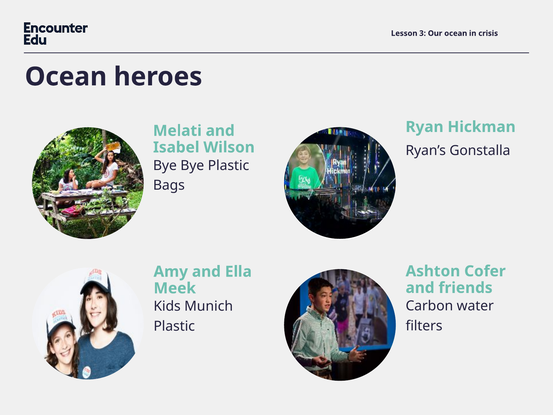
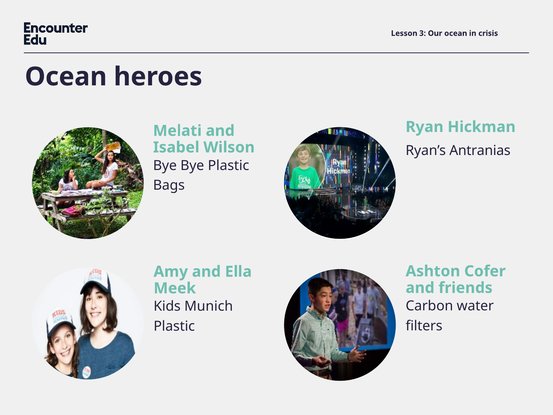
Gonstalla: Gonstalla -> Antranias
